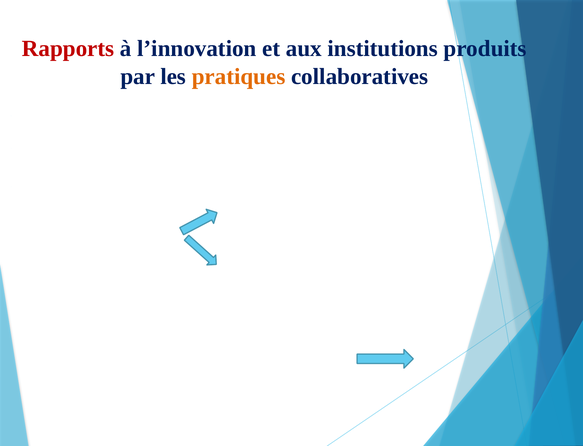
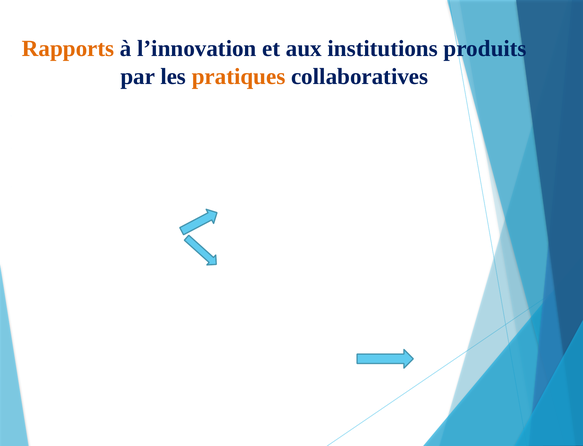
Rapports colour: red -> orange
